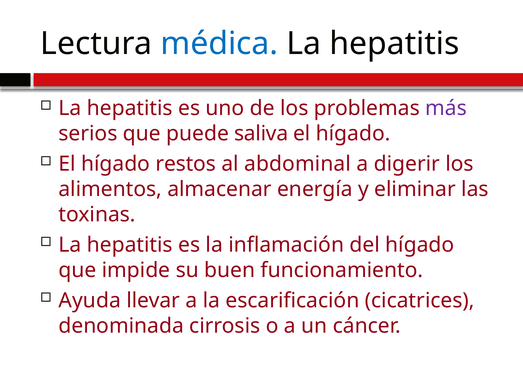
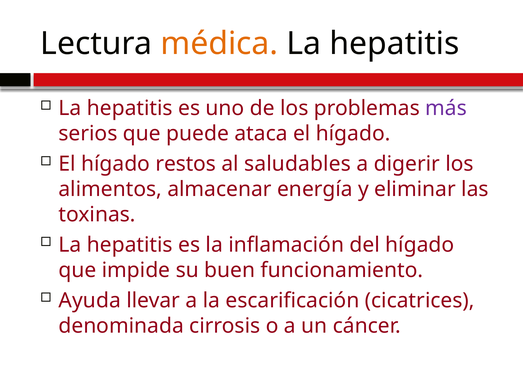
médica colour: blue -> orange
saliva: saliva -> ataca
abdominal: abdominal -> saludables
